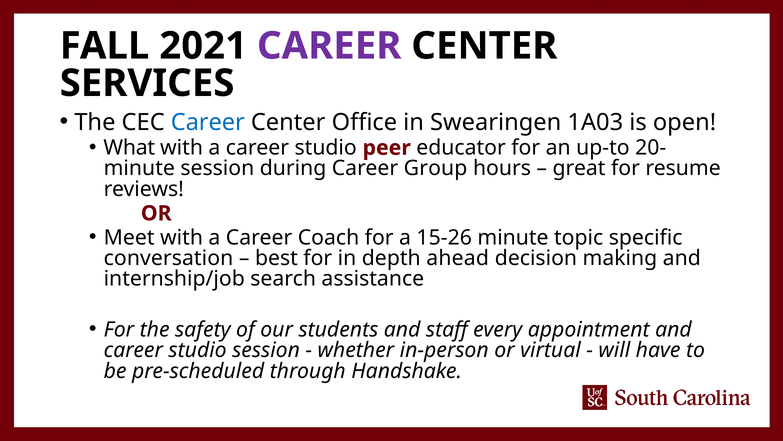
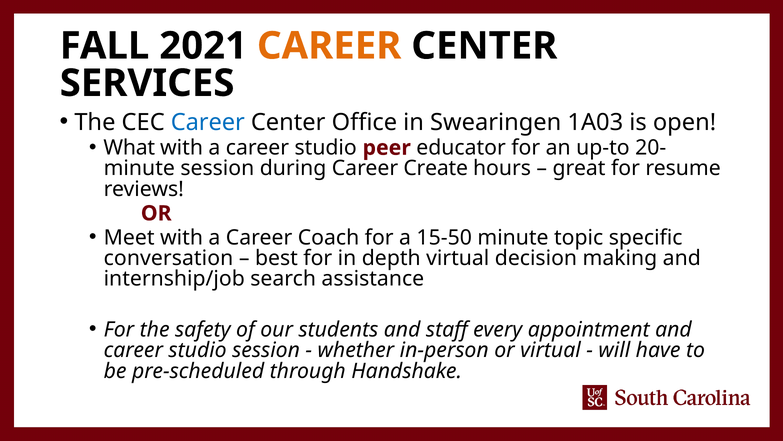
CAREER at (329, 46) colour: purple -> orange
Group: Group -> Create
15-26: 15-26 -> 15-50
depth ahead: ahead -> virtual
